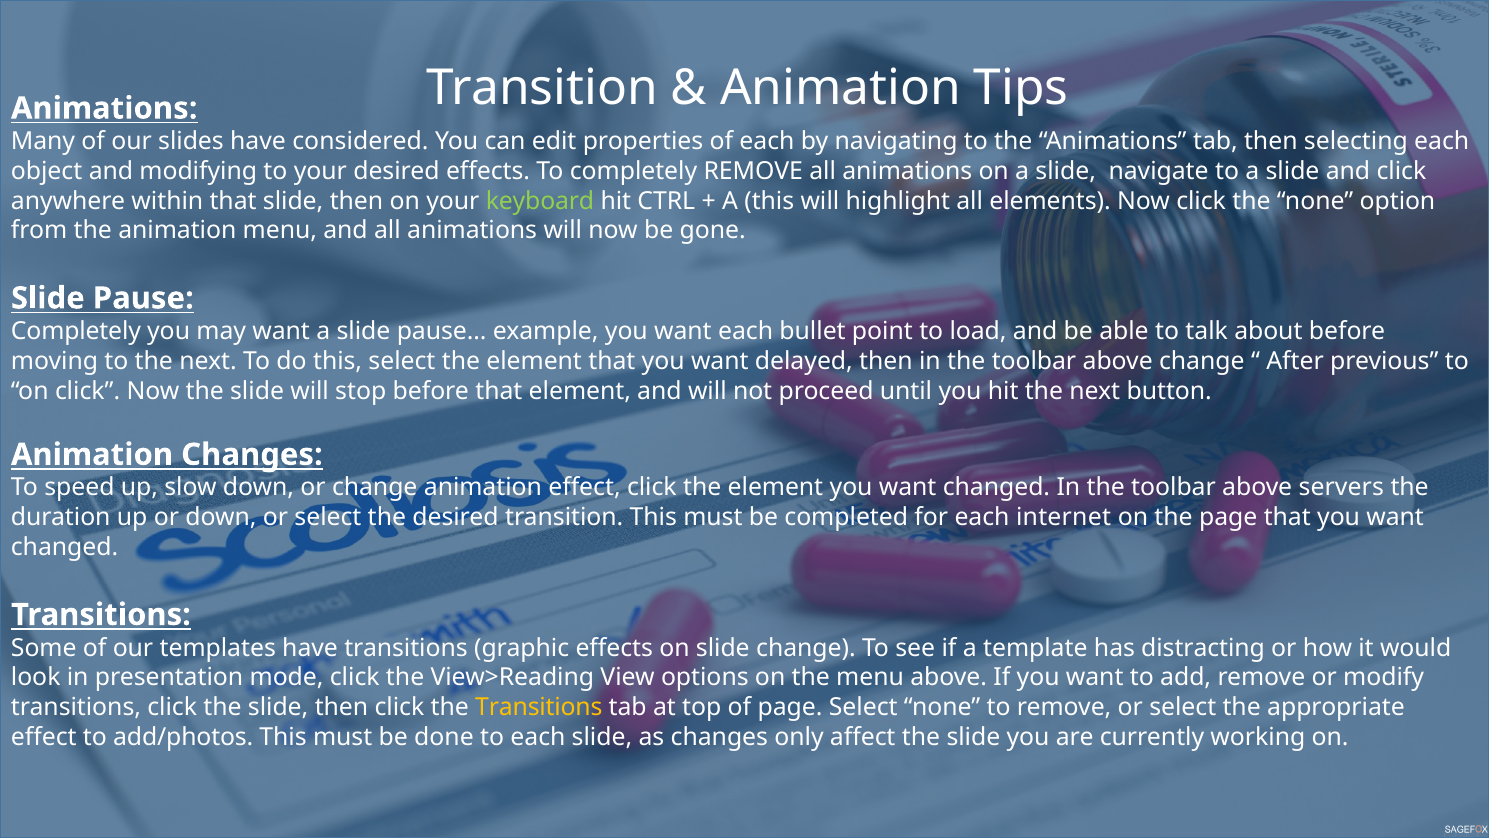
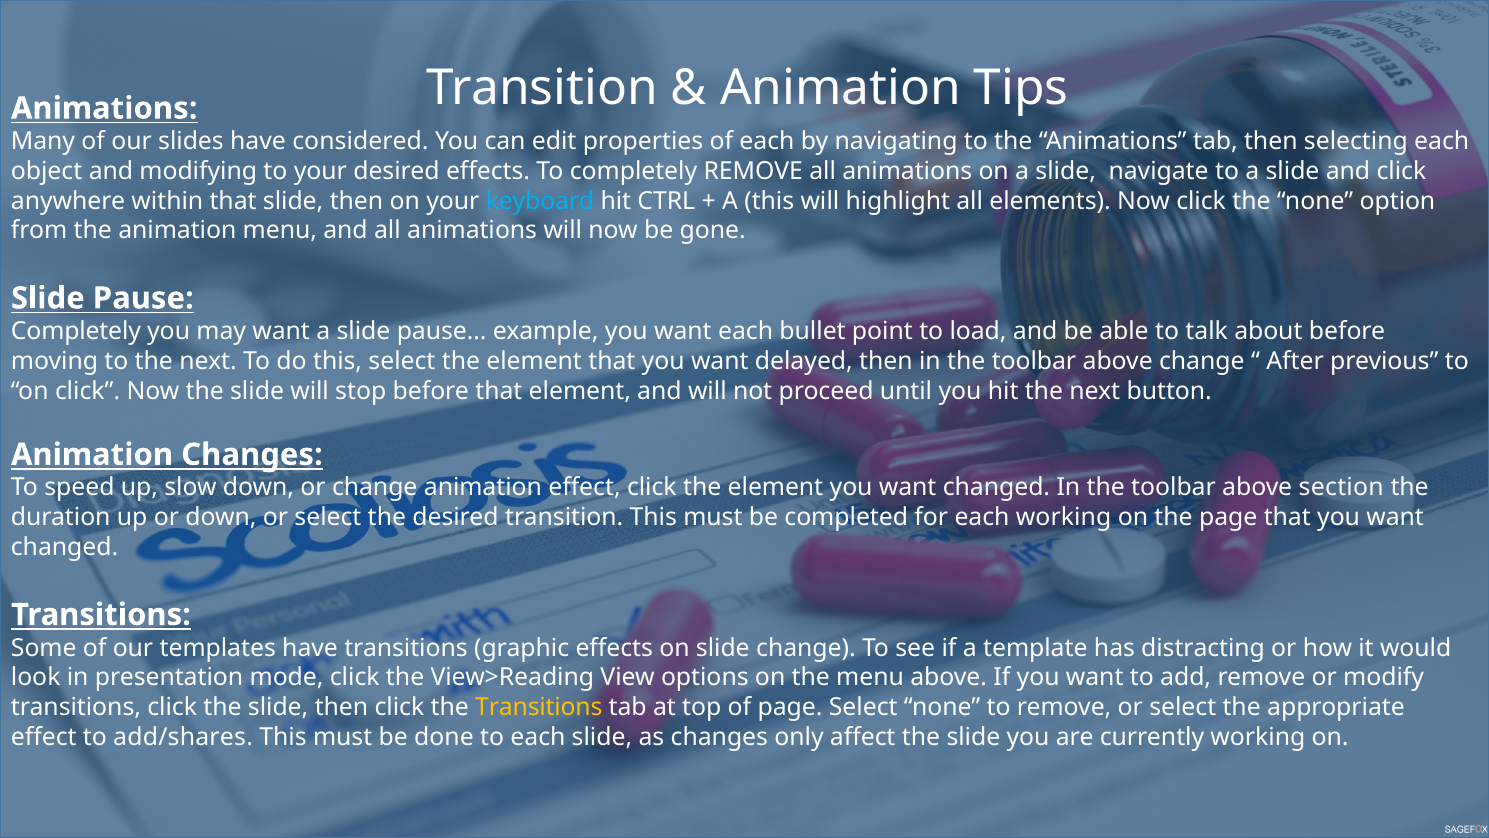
keyboard colour: light green -> light blue
servers: servers -> section
each internet: internet -> working
add/photos: add/photos -> add/shares
